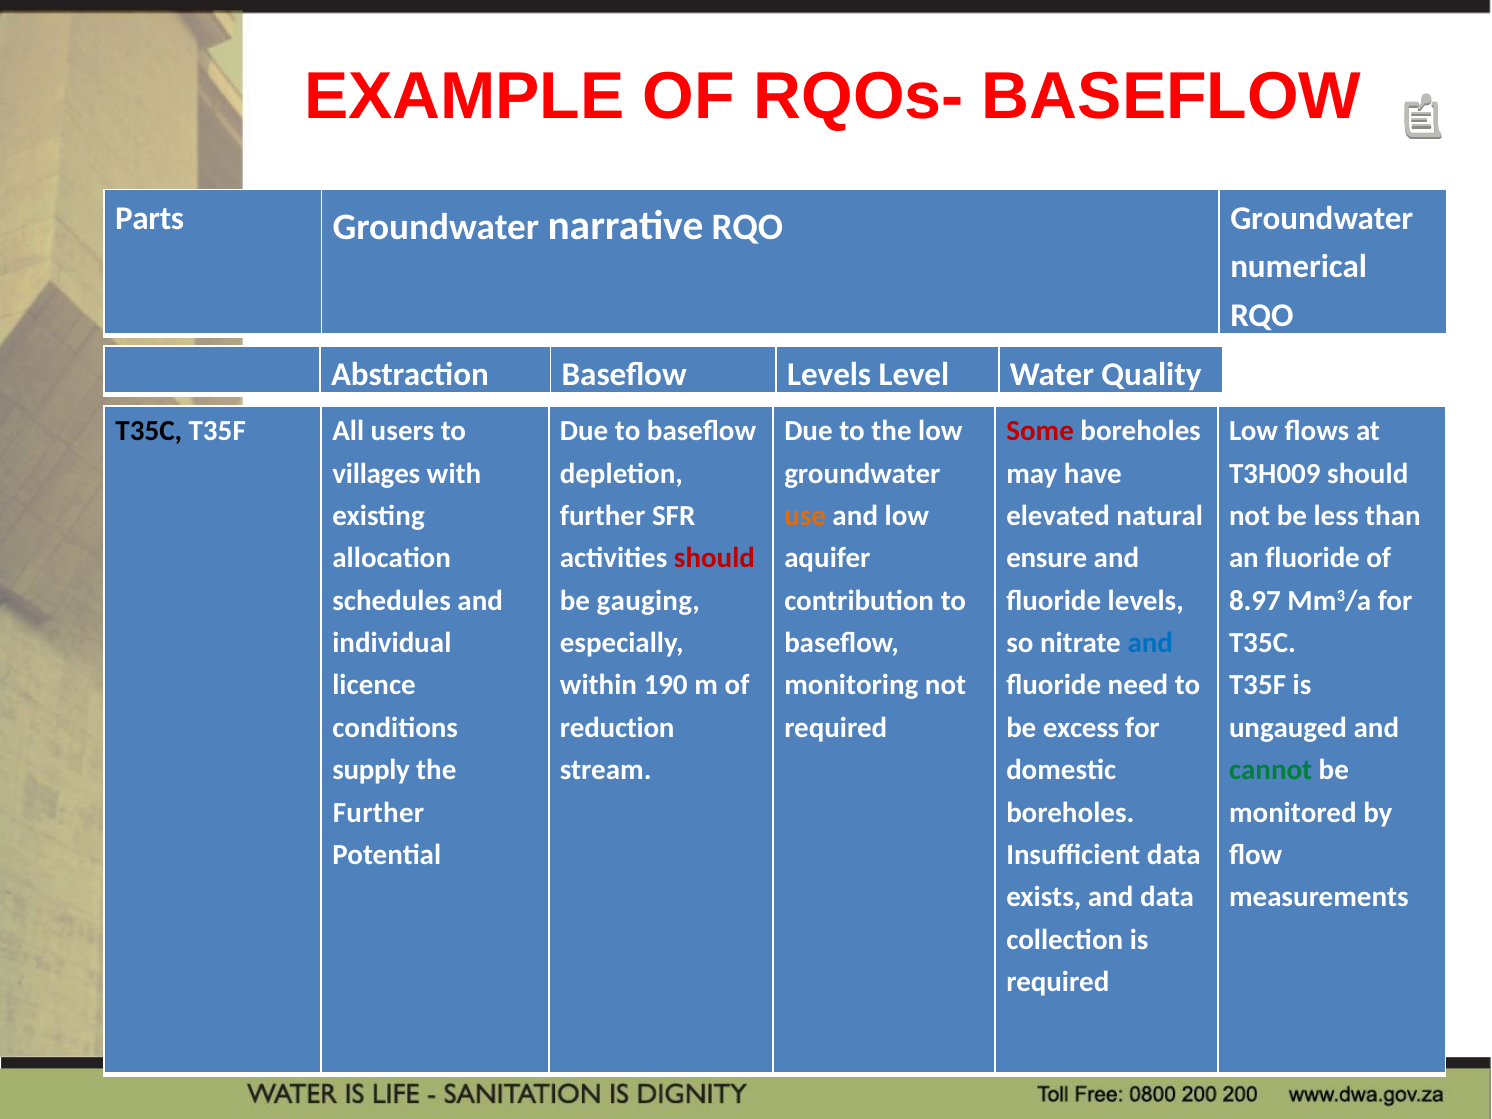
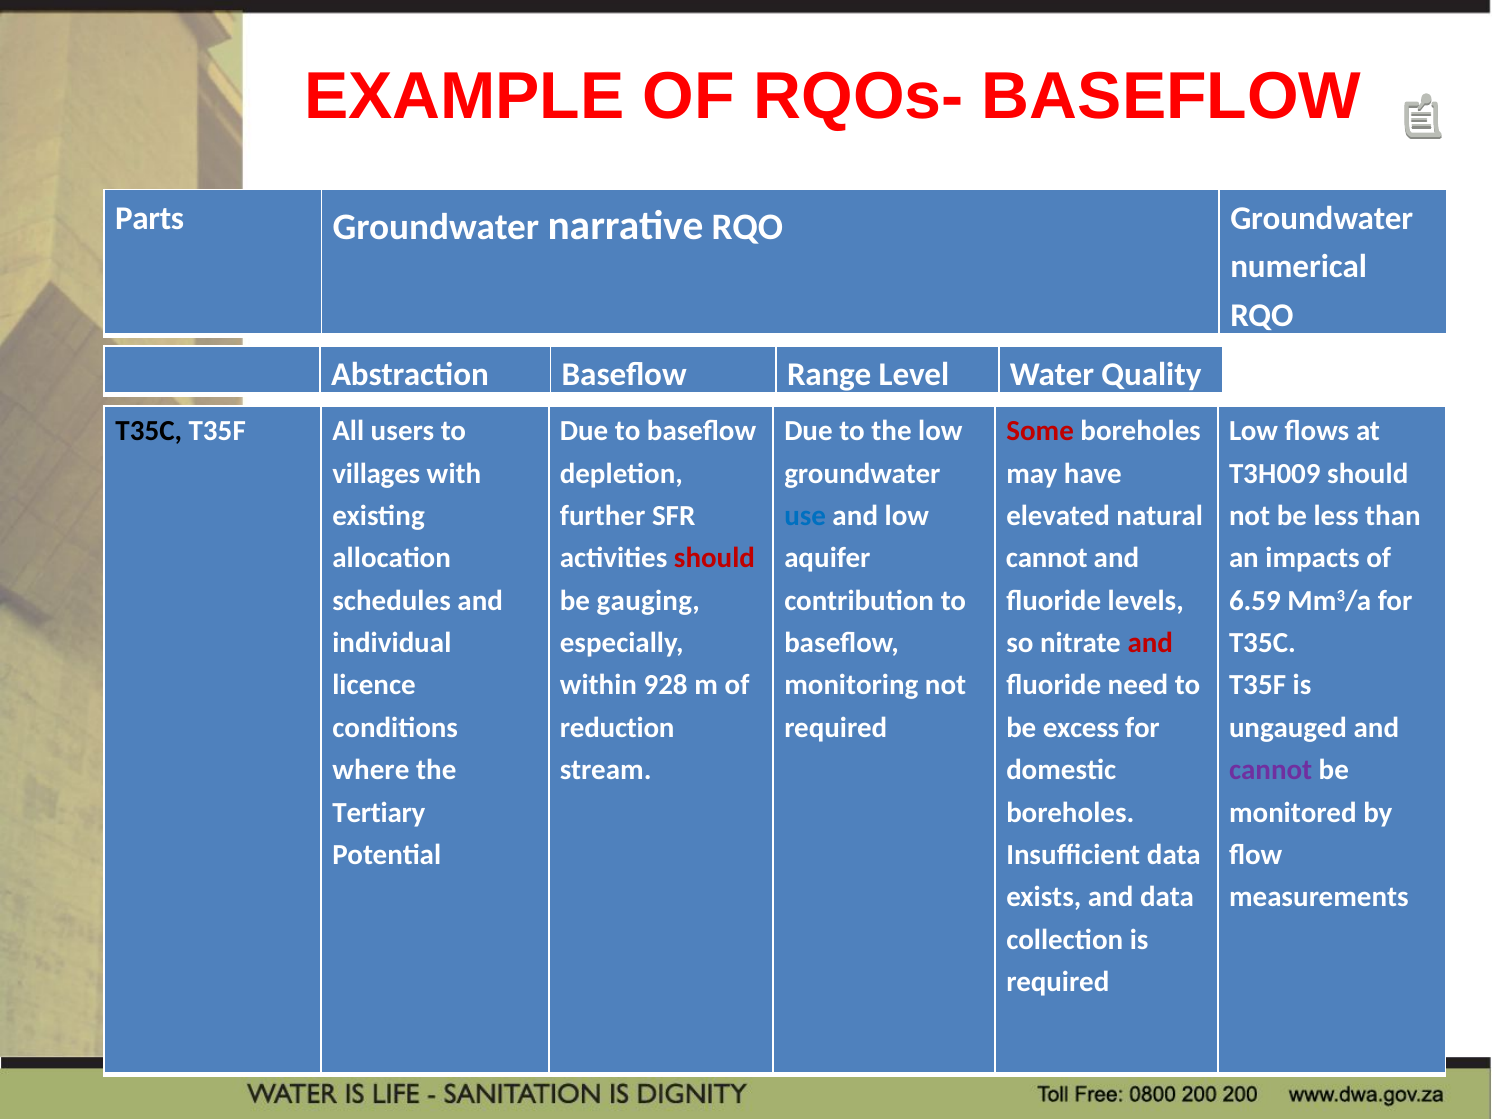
Baseflow Levels: Levels -> Range
use colour: orange -> blue
ensure at (1047, 558): ensure -> cannot
an fluoride: fluoride -> impacts
8.97: 8.97 -> 6.59
and at (1150, 643) colour: blue -> red
190: 190 -> 928
supply: supply -> where
cannot at (1271, 770) colour: green -> purple
Further at (379, 812): Further -> Tertiary
